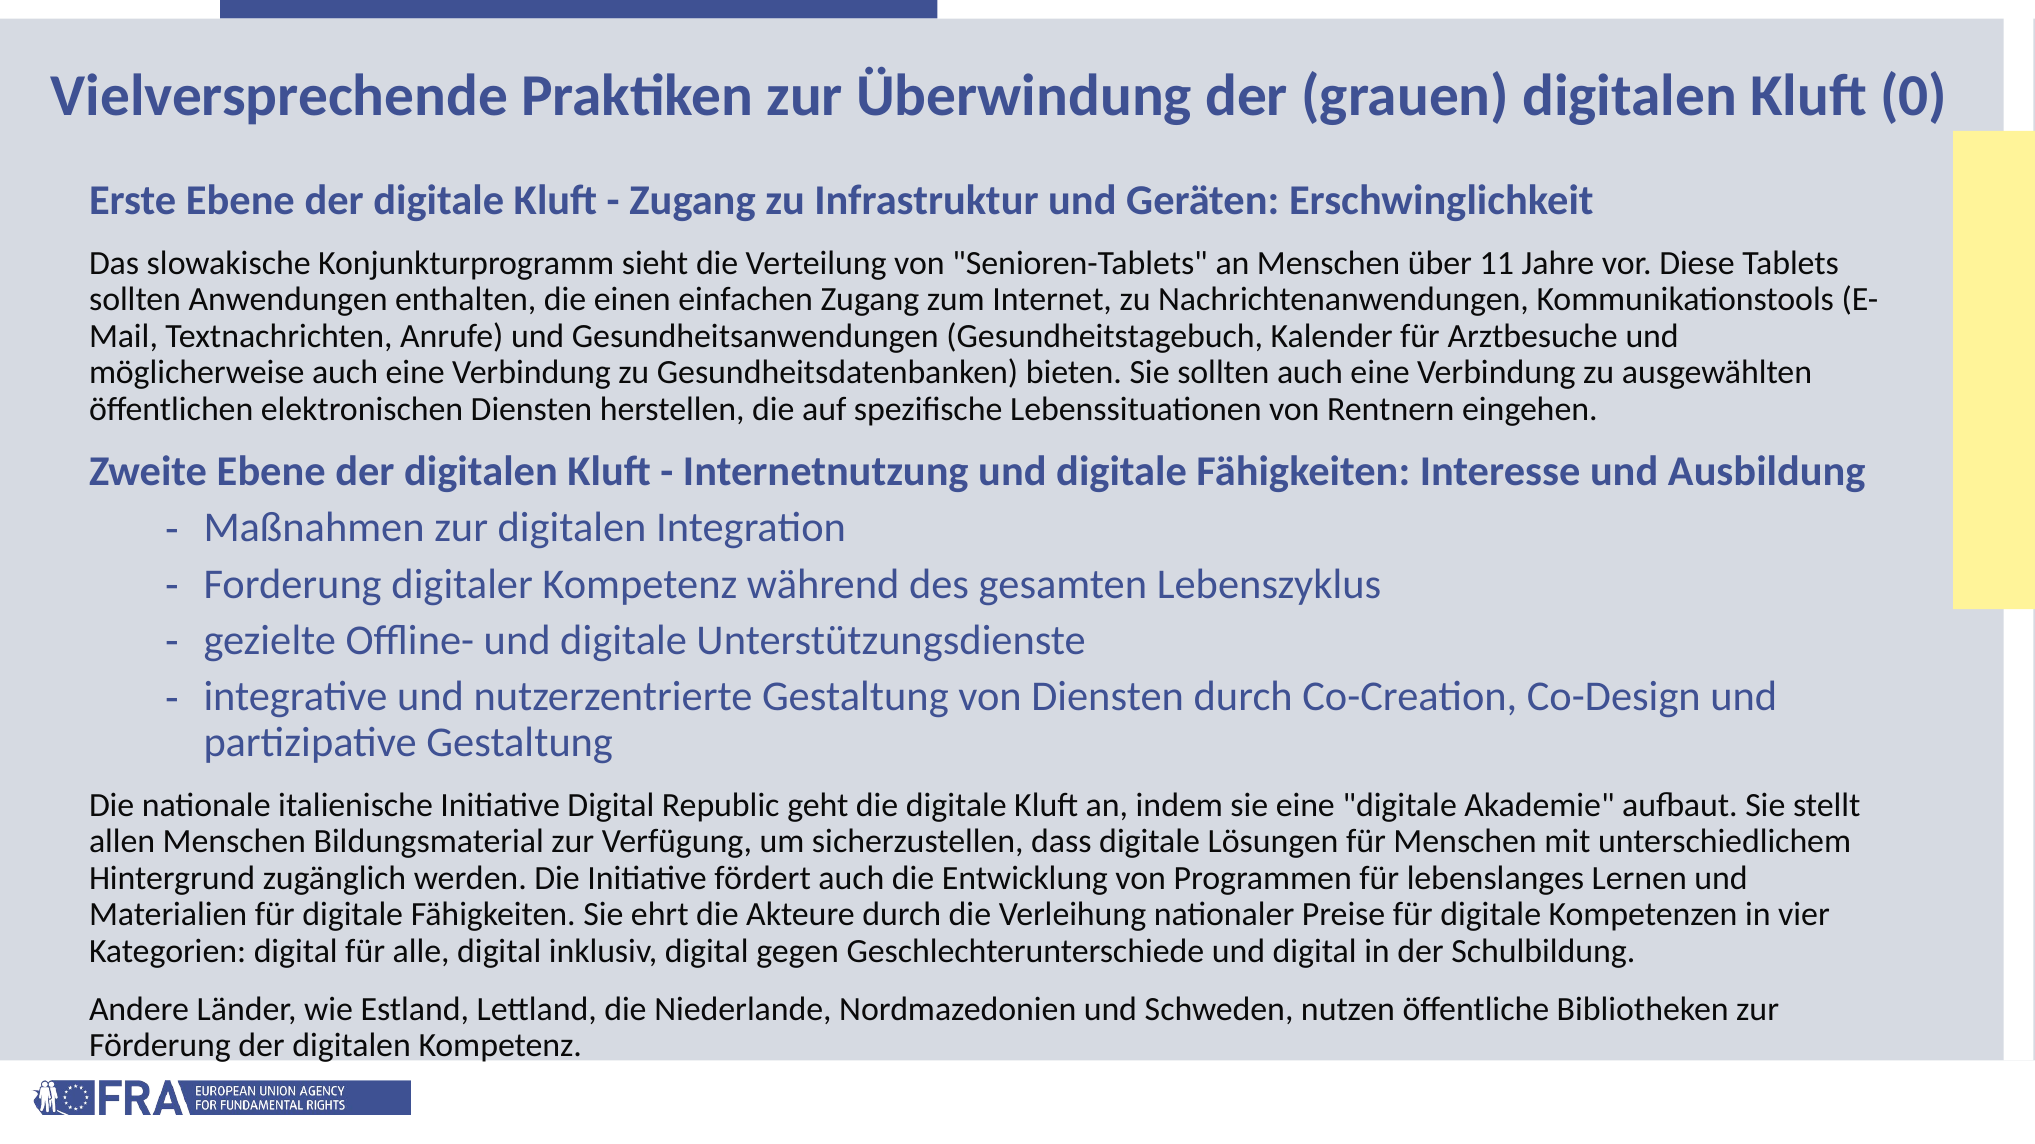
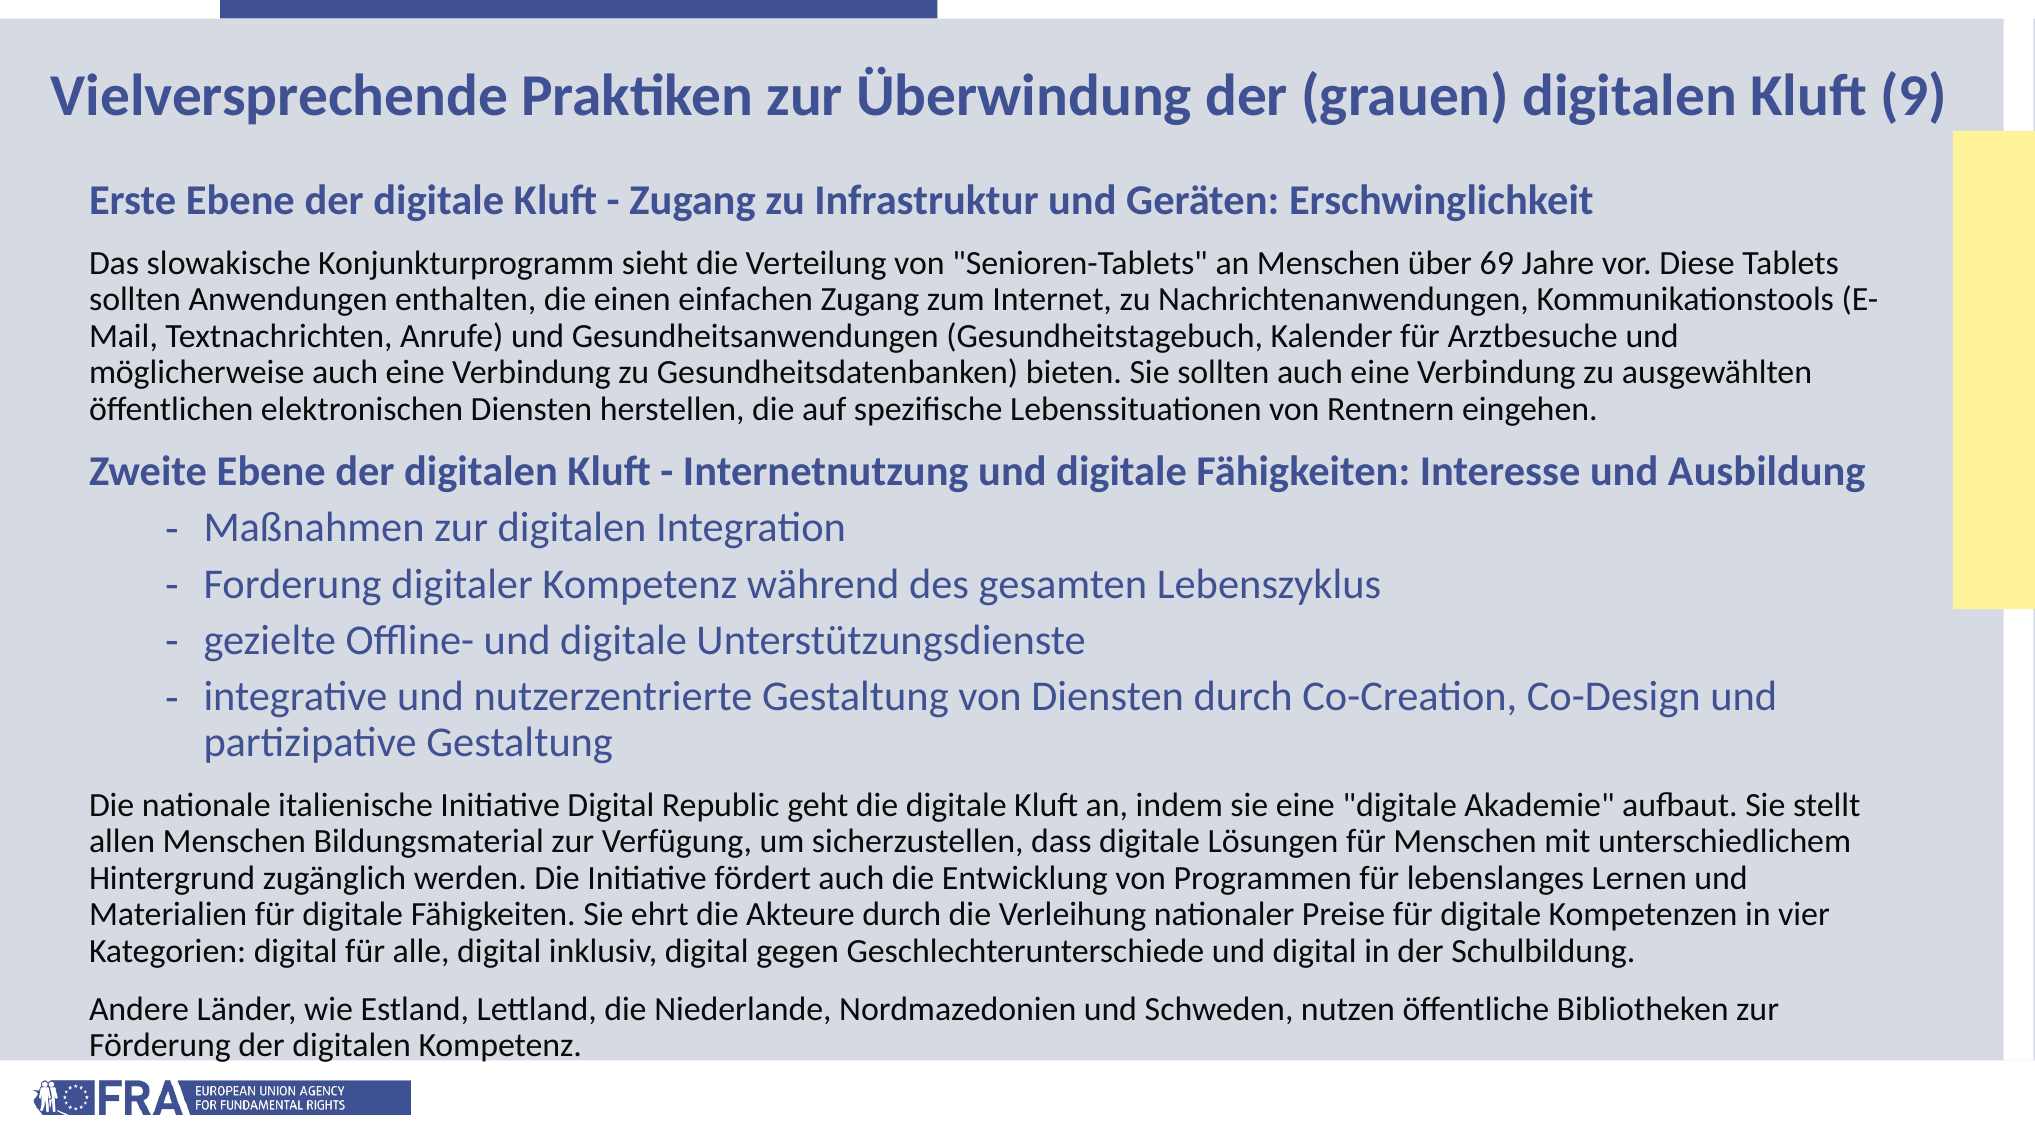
0: 0 -> 9
11: 11 -> 69
